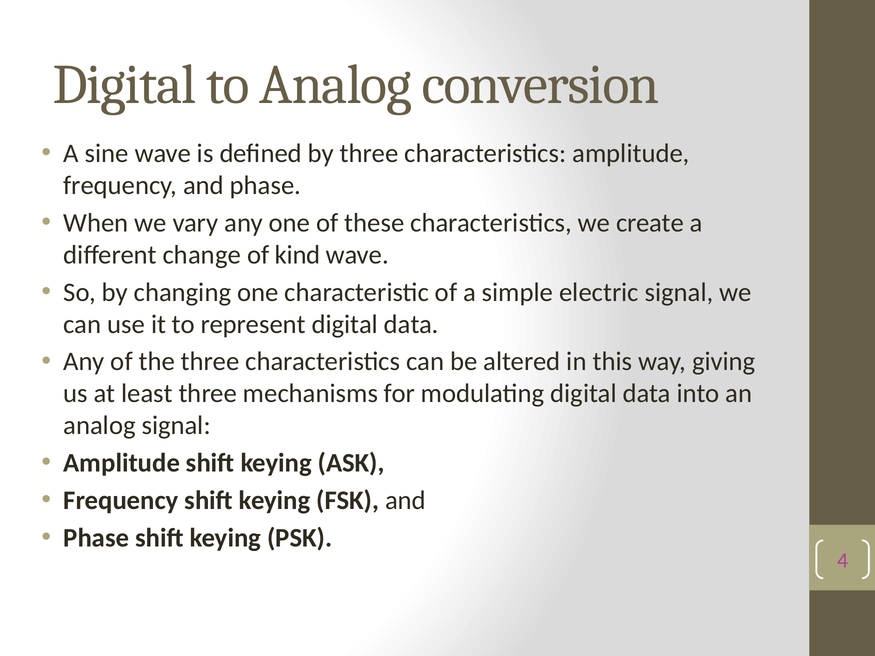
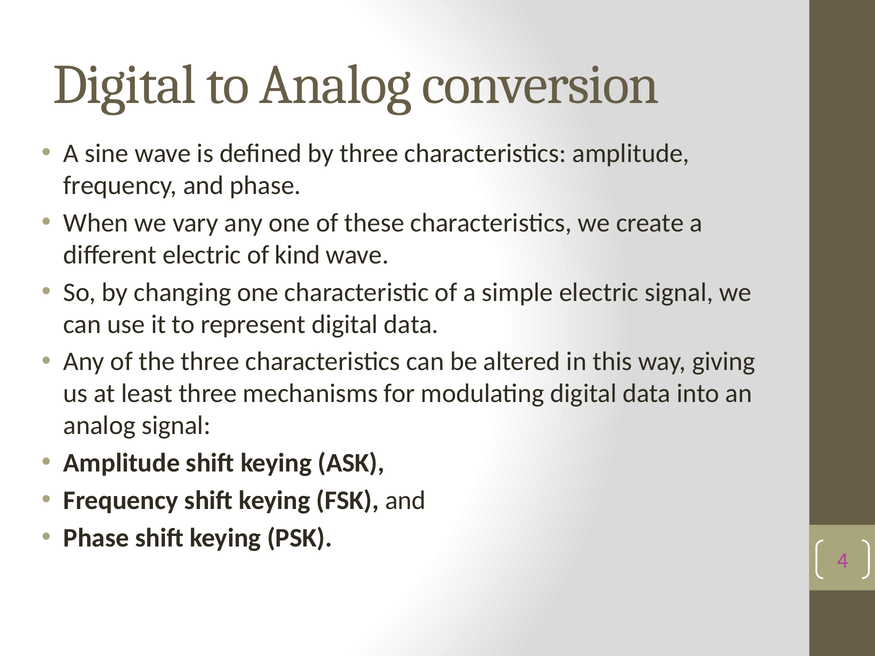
different change: change -> electric
